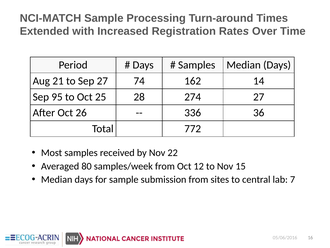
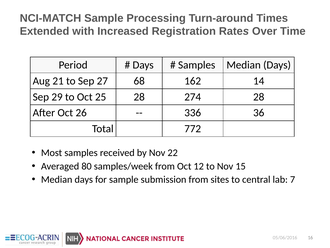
74: 74 -> 68
95: 95 -> 29
274 27: 27 -> 28
